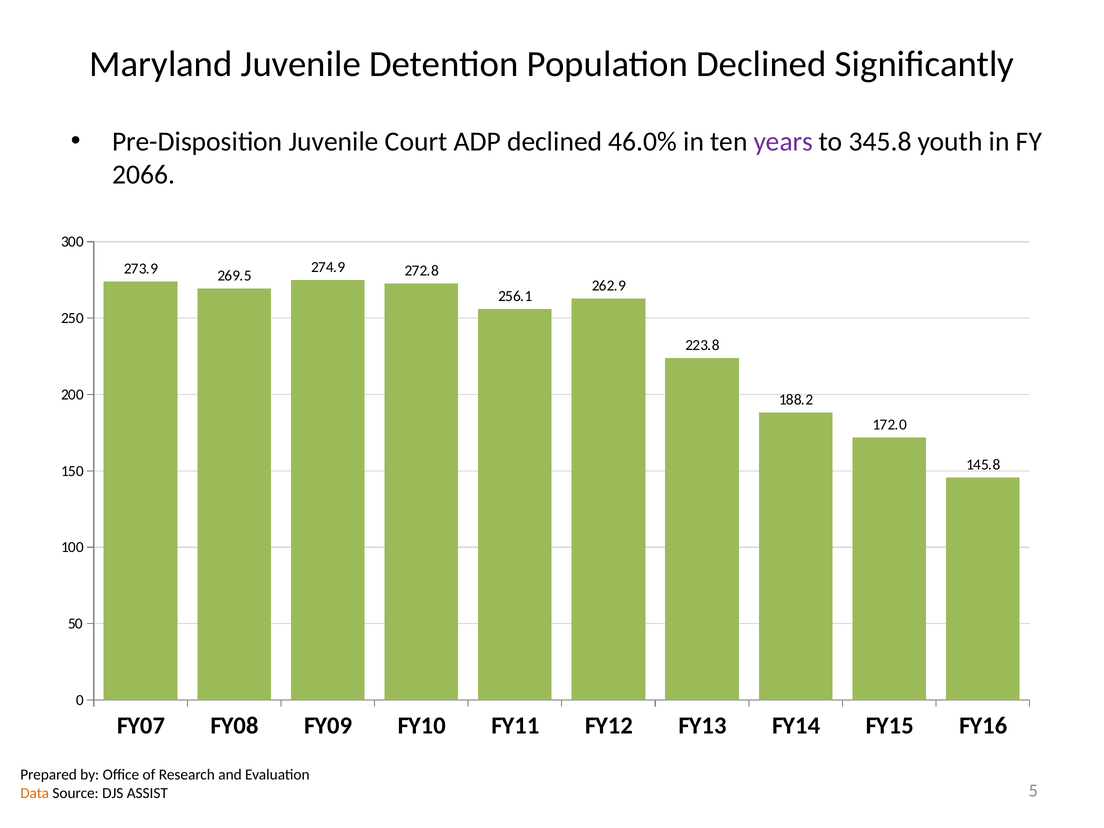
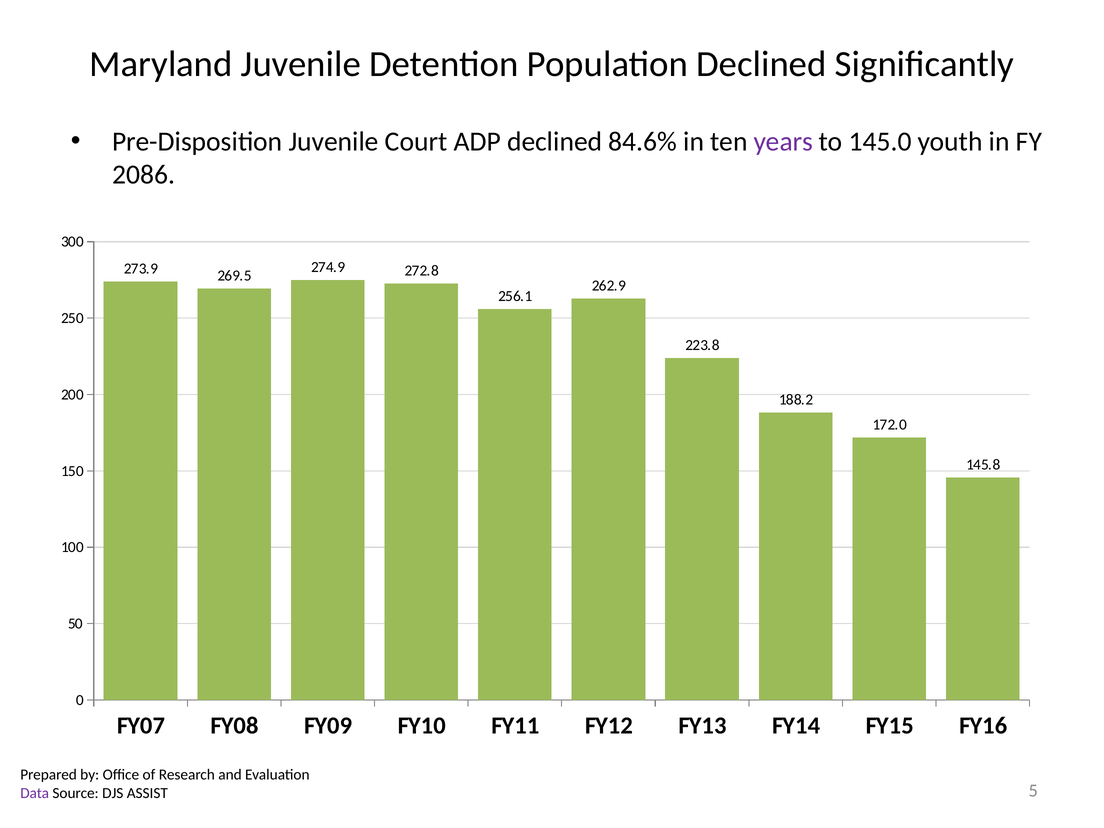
46.0%: 46.0% -> 84.6%
345.8: 345.8 -> 145.0
2066: 2066 -> 2086
Data colour: orange -> purple
